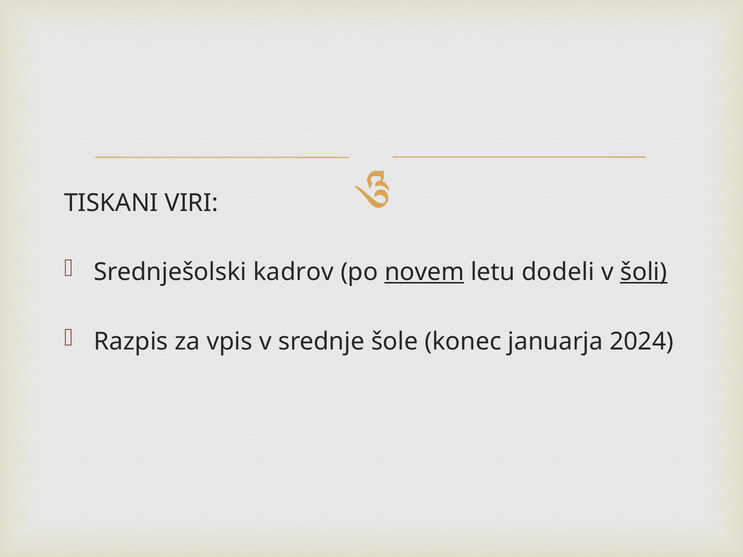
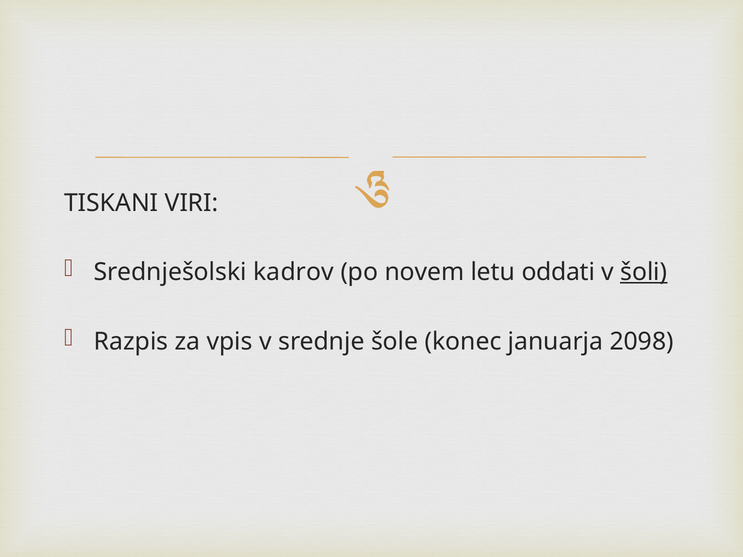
novem underline: present -> none
dodeli: dodeli -> oddati
2024: 2024 -> 2098
